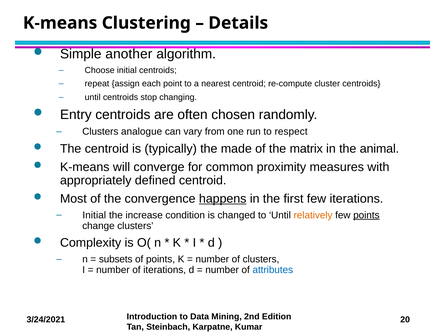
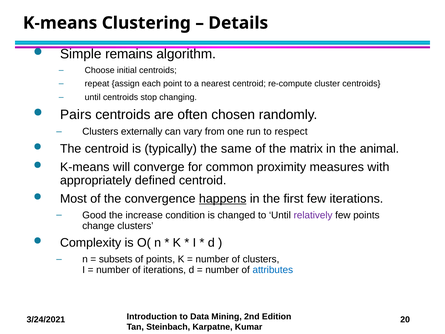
another: another -> remains
Entry: Entry -> Pairs
analogue: analogue -> externally
made: made -> same
Initial at (94, 215): Initial -> Good
relatively colour: orange -> purple
points at (366, 215) underline: present -> none
